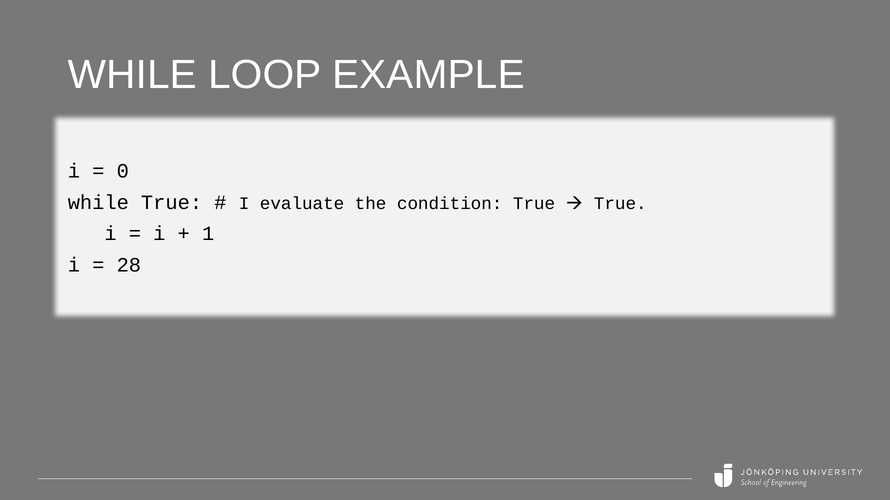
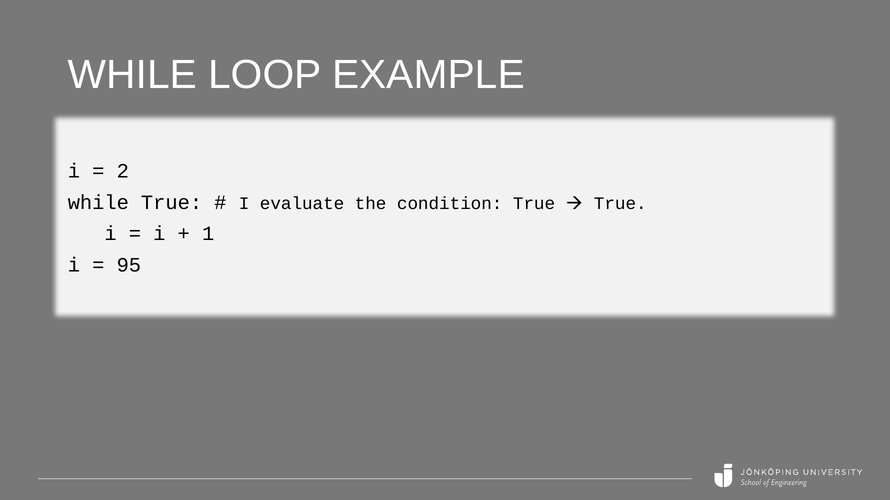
0: 0 -> 2
28: 28 -> 95
